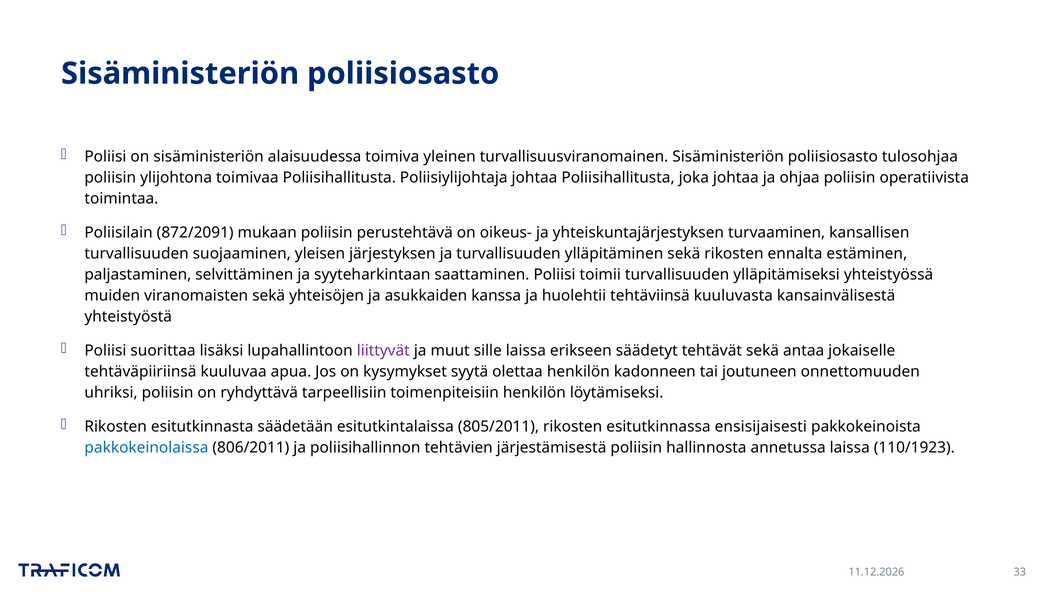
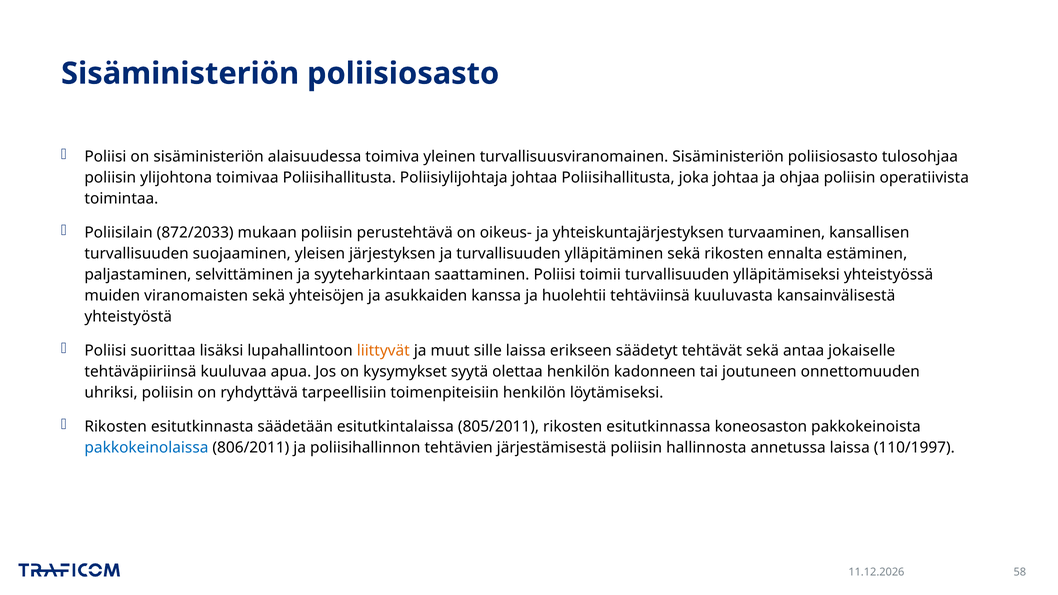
872/2091: 872/2091 -> 872/2033
liittyvät colour: purple -> orange
ensisijaisesti: ensisijaisesti -> koneosaston
110/1923: 110/1923 -> 110/1997
33: 33 -> 58
